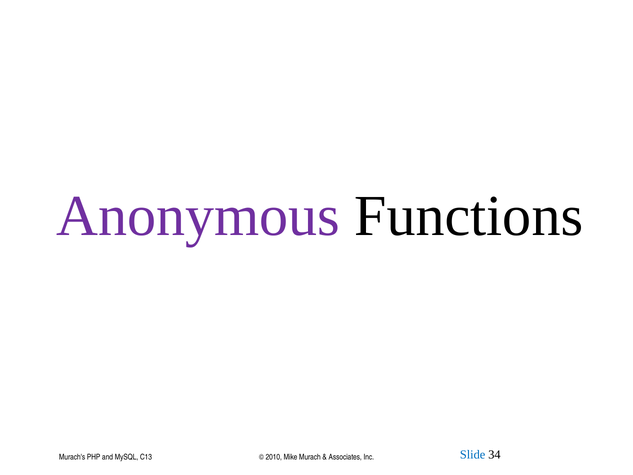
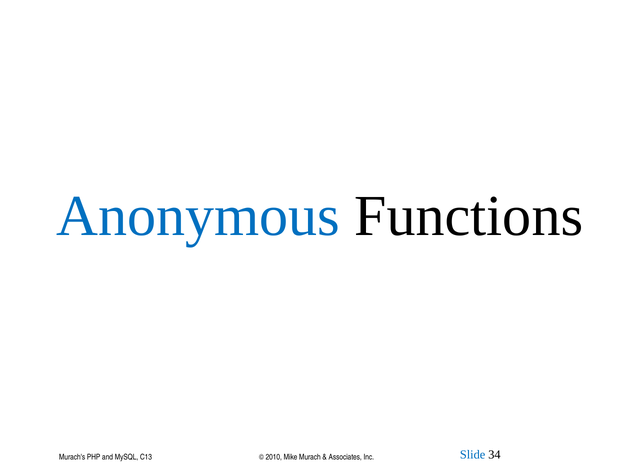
Anonymous colour: purple -> blue
